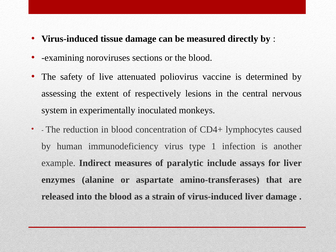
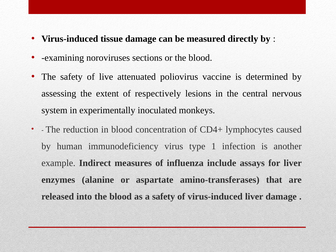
paralytic: paralytic -> influenza
a strain: strain -> safety
